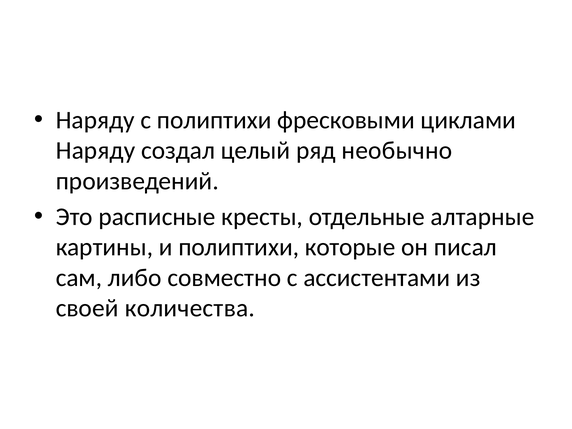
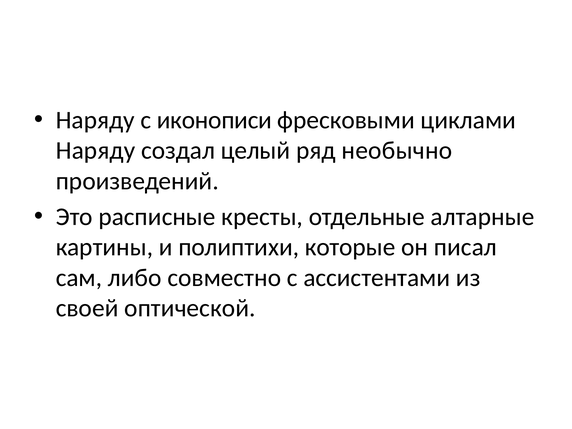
с полиптихи: полиптихи -> иконописи
количества: количества -> оптической
